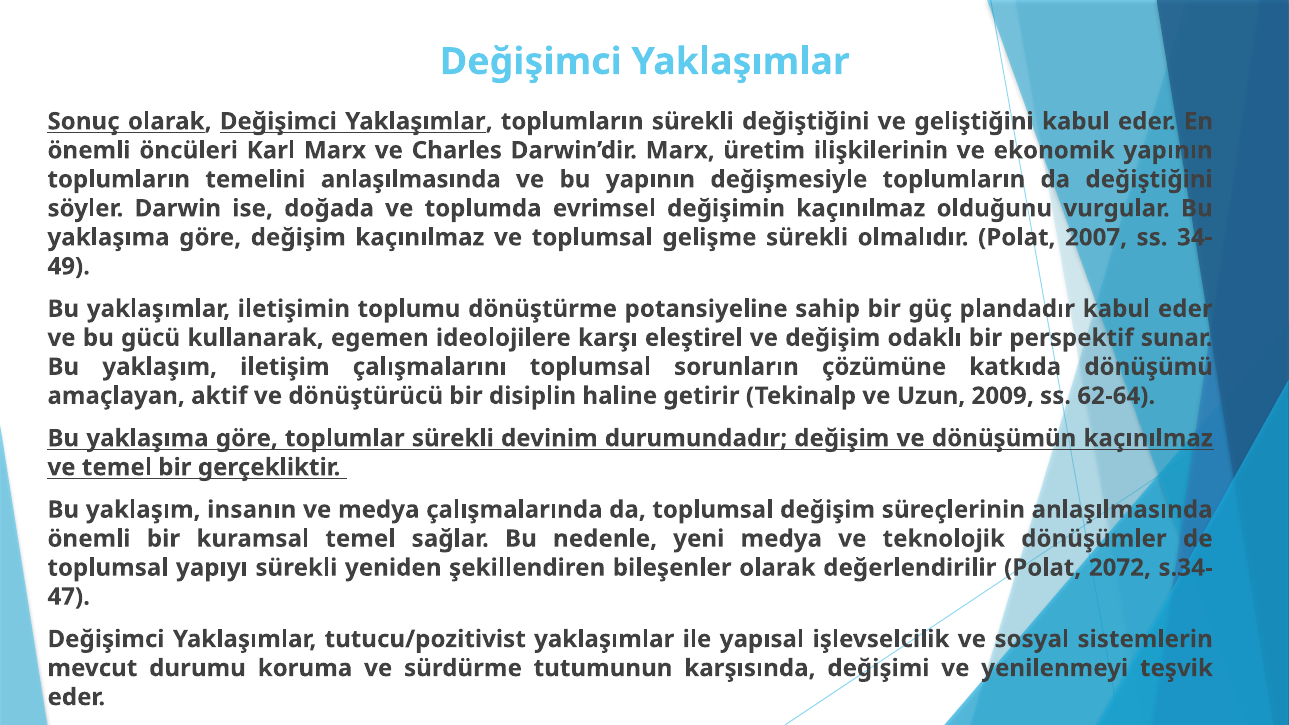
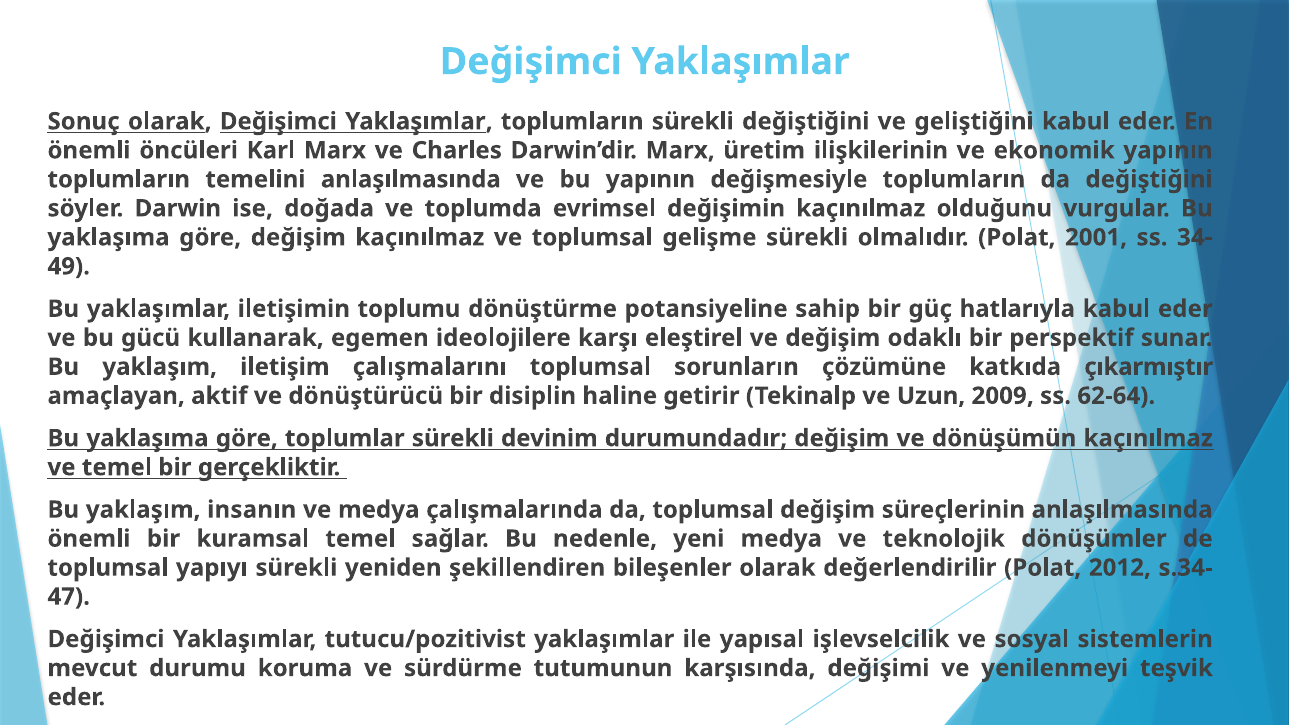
2007: 2007 -> 2001
plandadır: plandadır -> hatlarıyla
dönüşümü: dönüşümü -> çıkarmıştır
2072: 2072 -> 2012
